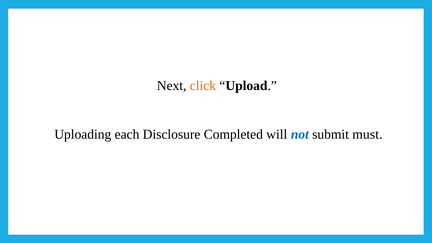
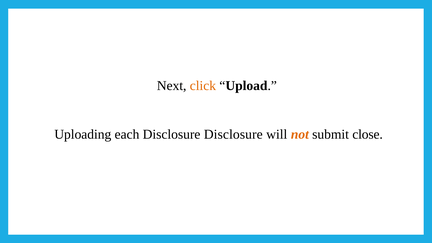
Disclosure Completed: Completed -> Disclosure
not colour: blue -> orange
must: must -> close
